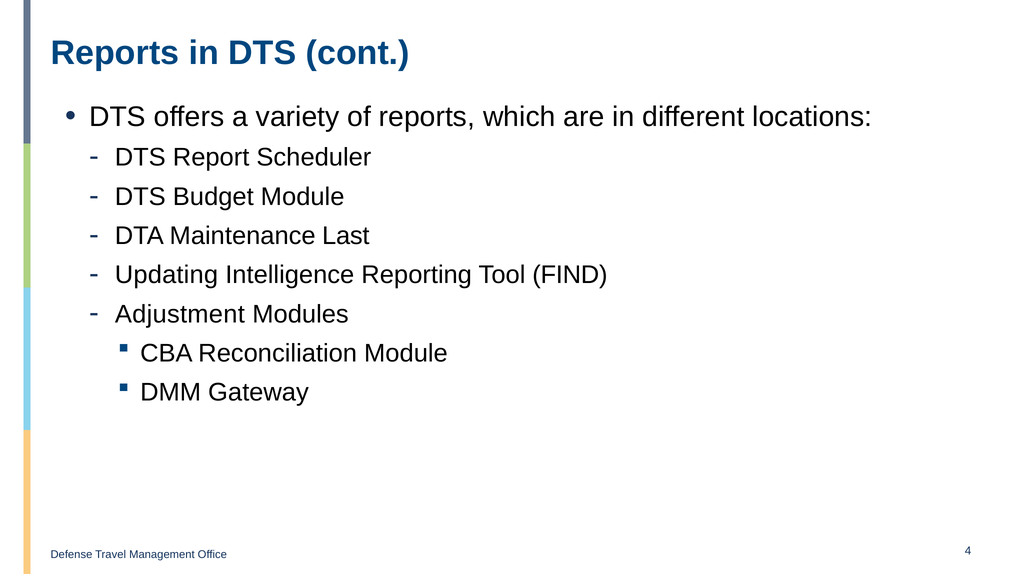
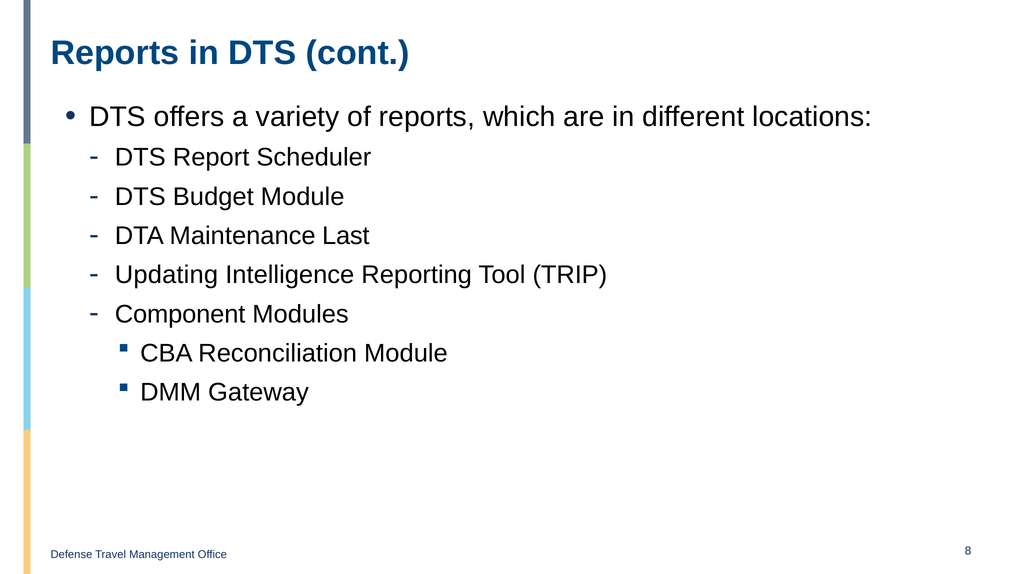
FIND: FIND -> TRIP
Adjustment: Adjustment -> Component
4: 4 -> 8
